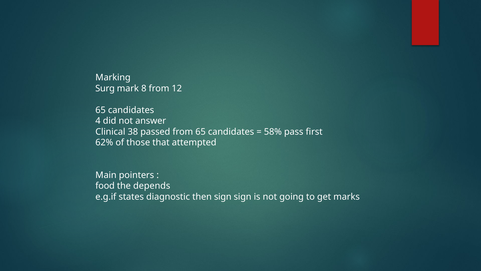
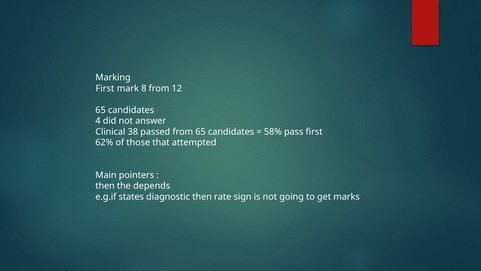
Surg at (105, 88): Surg -> First
food at (105, 186): food -> then
then sign: sign -> rate
